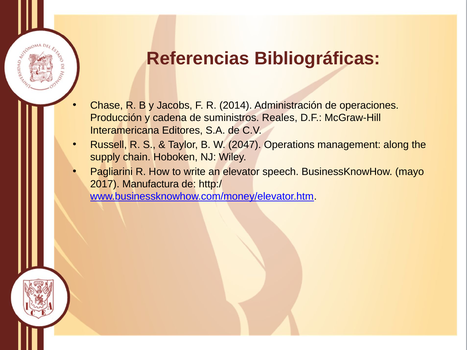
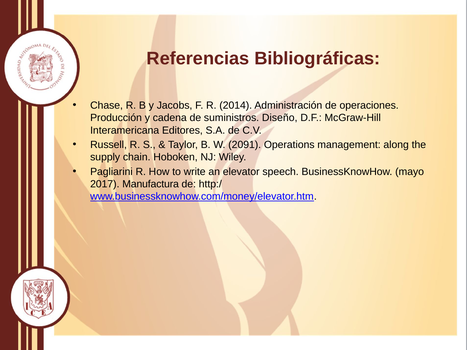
Reales: Reales -> Diseño
2047: 2047 -> 2091
